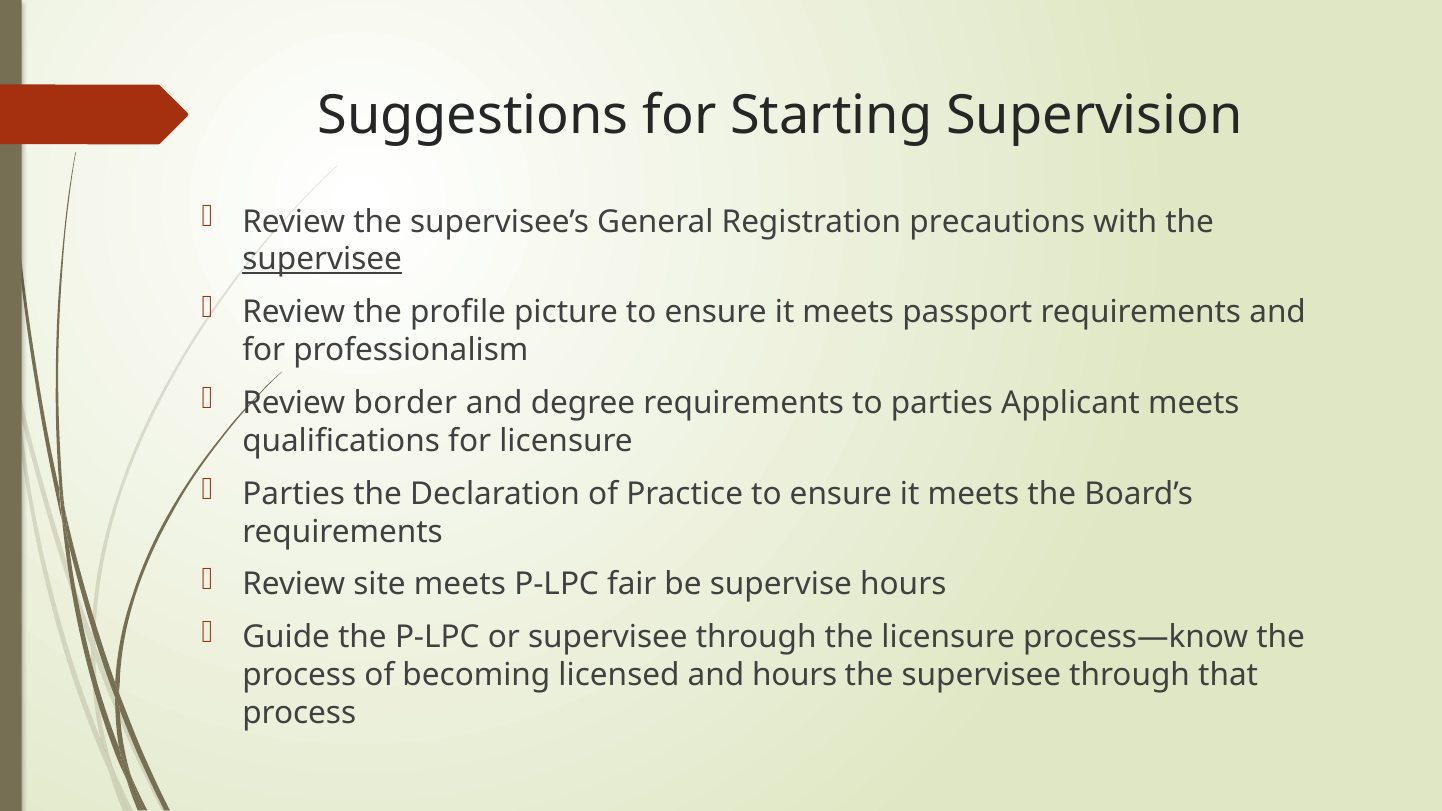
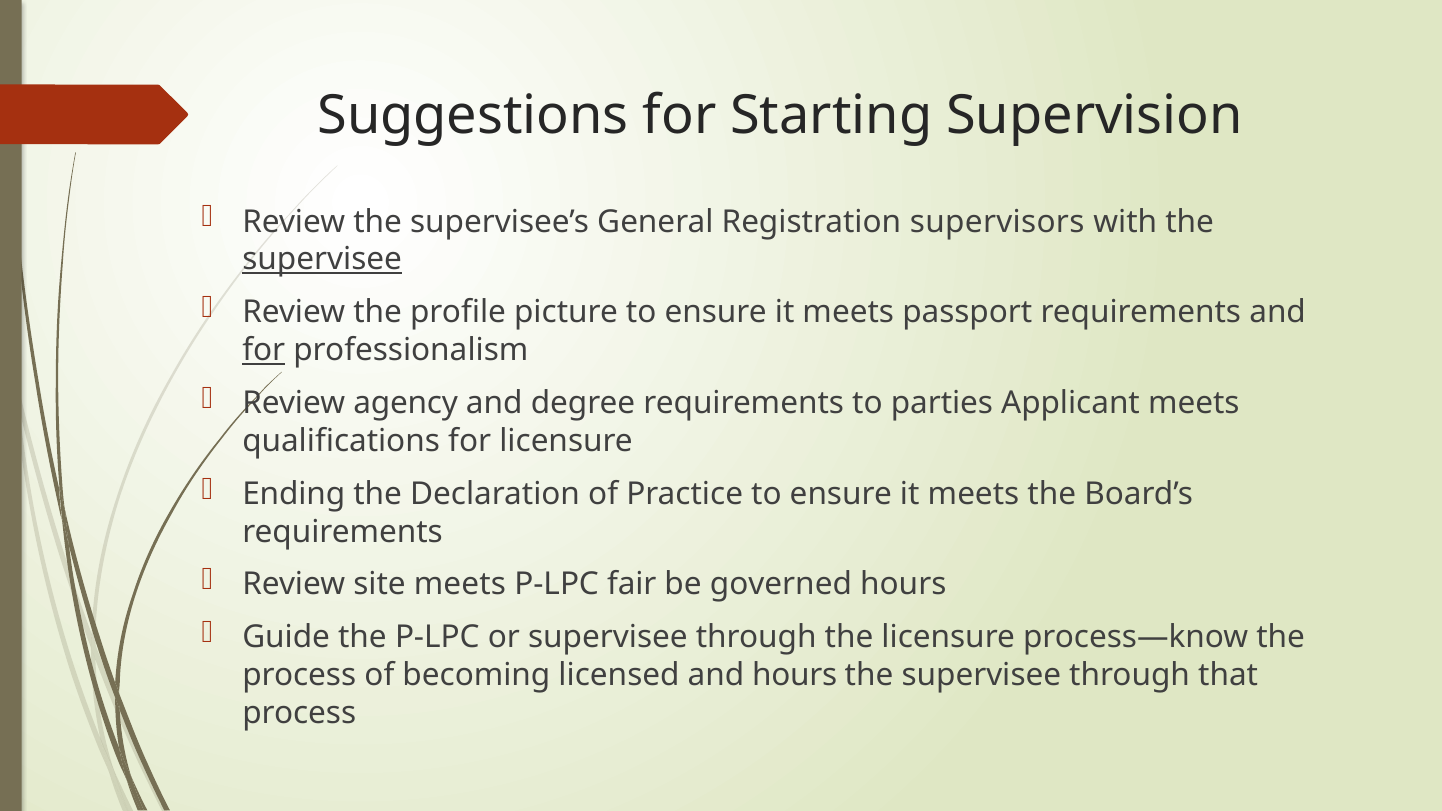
precautions: precautions -> supervisors
for at (264, 350) underline: none -> present
border: border -> agency
Parties at (294, 494): Parties -> Ending
supervise: supervise -> governed
